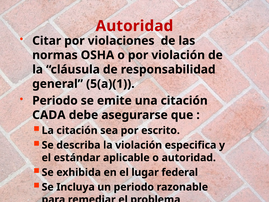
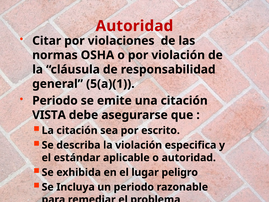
CADA: CADA -> VISTA
federal: federal -> peligro
